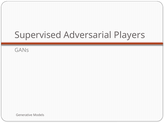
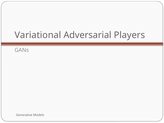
Supervised: Supervised -> Variational
